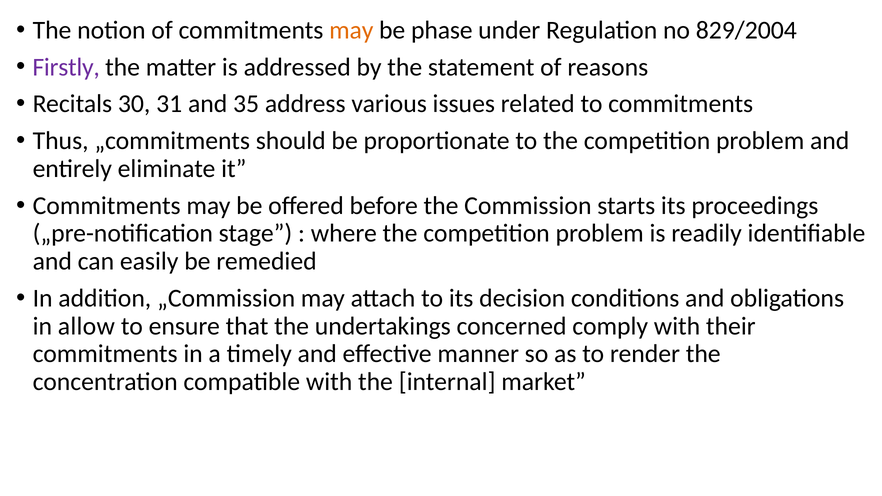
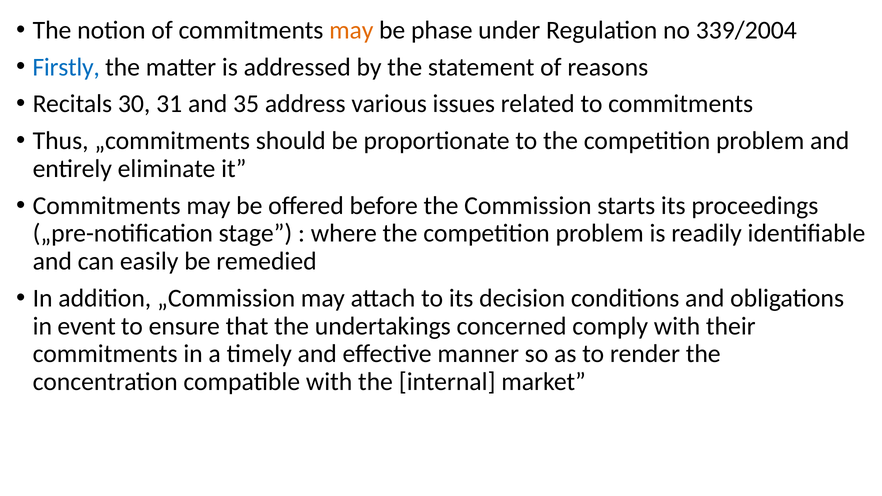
829/2004: 829/2004 -> 339/2004
Firstly colour: purple -> blue
allow: allow -> event
